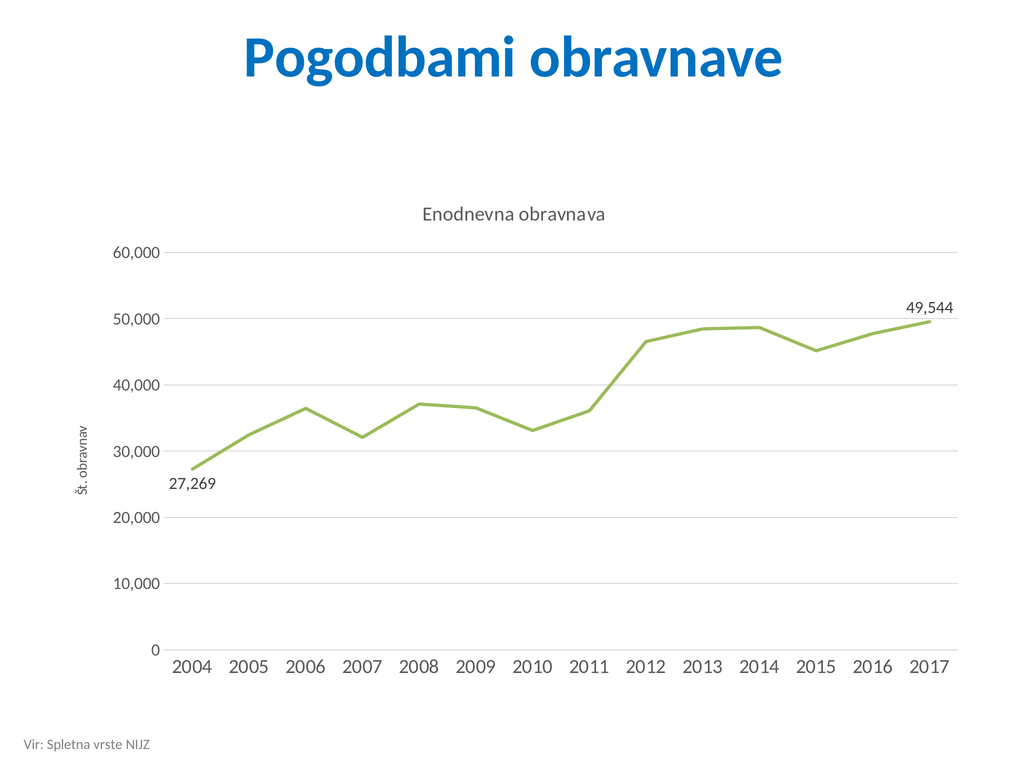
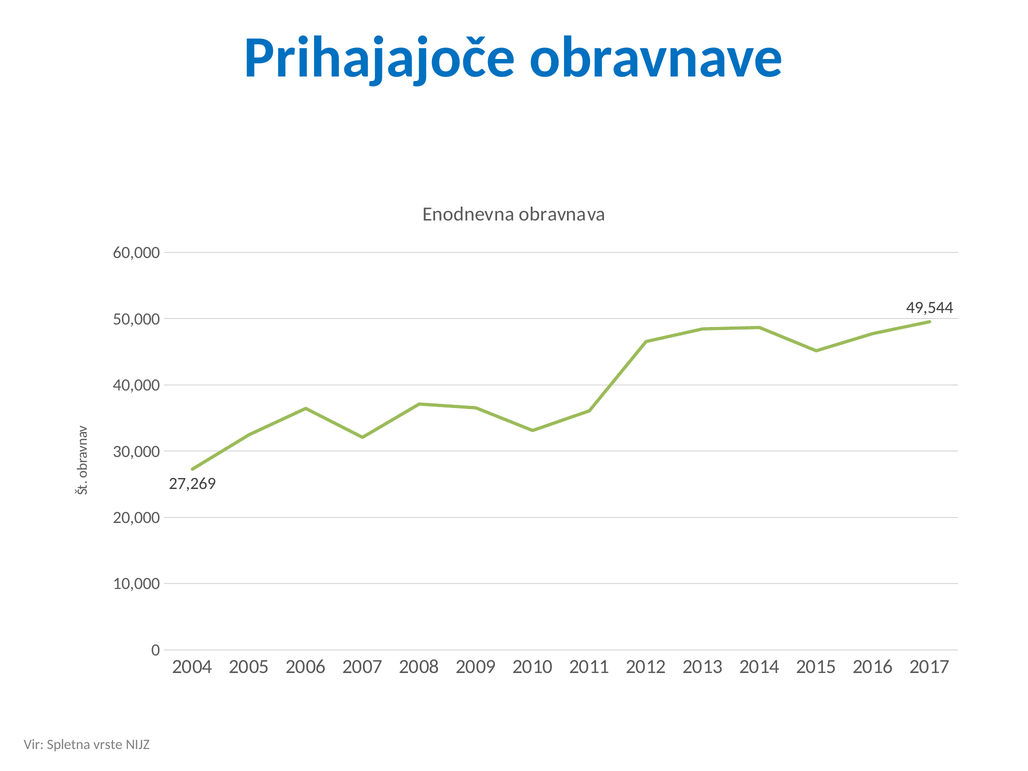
Pogodbami: Pogodbami -> Prihajajoče
